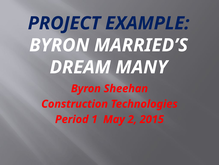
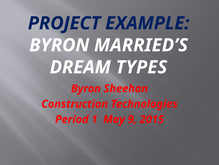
MANY: MANY -> TYPES
2: 2 -> 9
